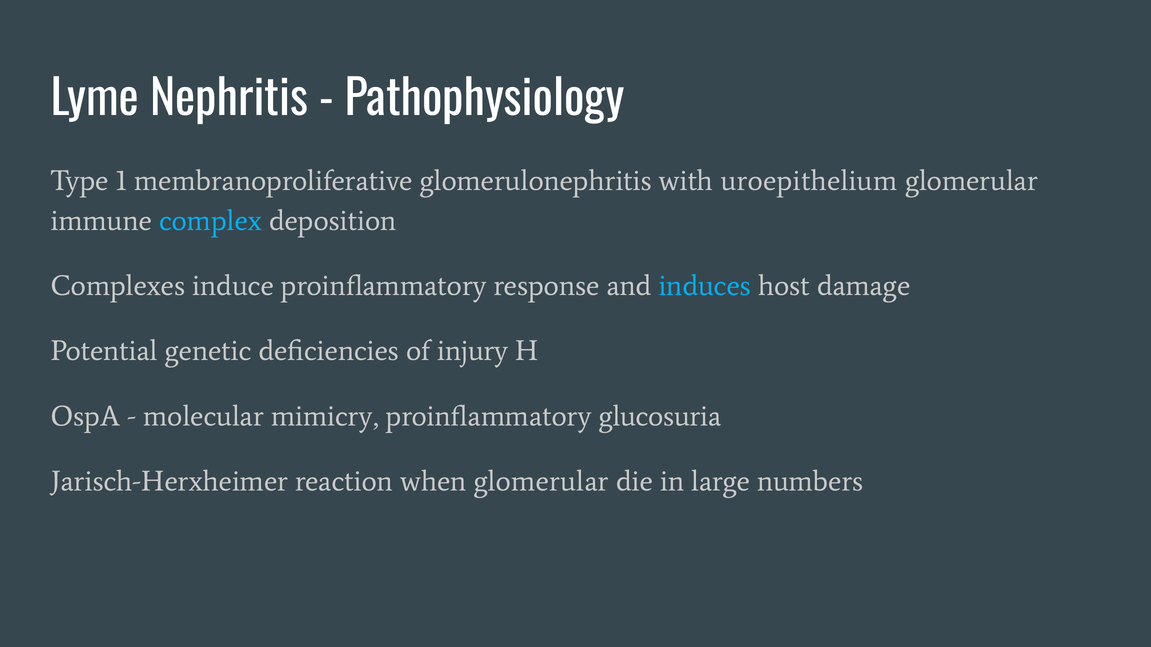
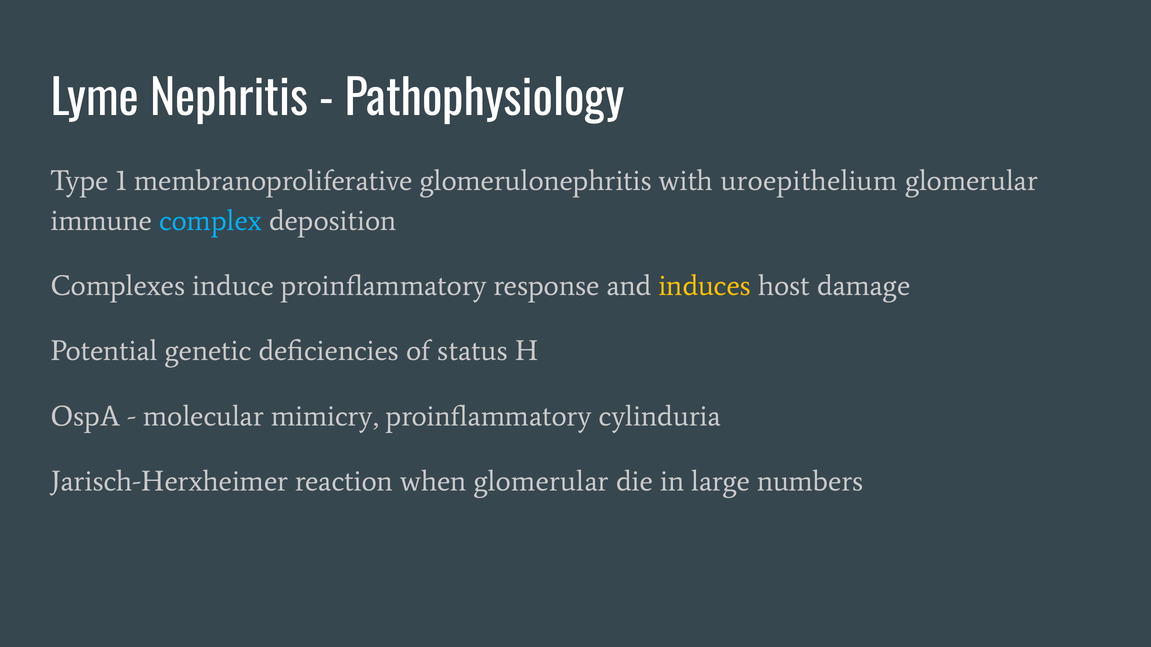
induces colour: light blue -> yellow
injury: injury -> status
glucosuria: glucosuria -> cylinduria
